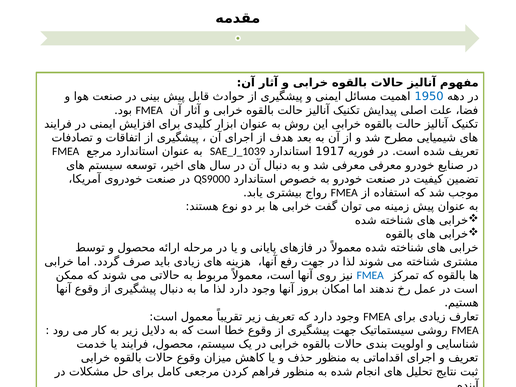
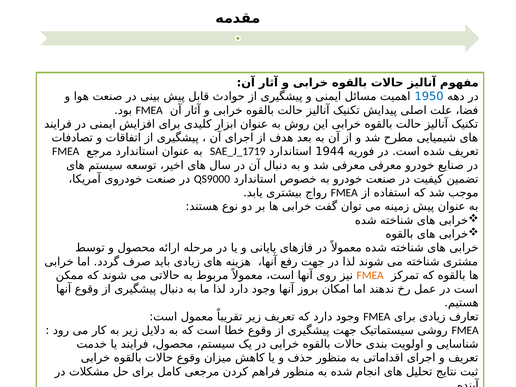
1917: 1917 -> 1944
SAE_J_1039: SAE_J_1039 -> SAE_J_1719
FMEA at (370, 275) colour: blue -> orange
